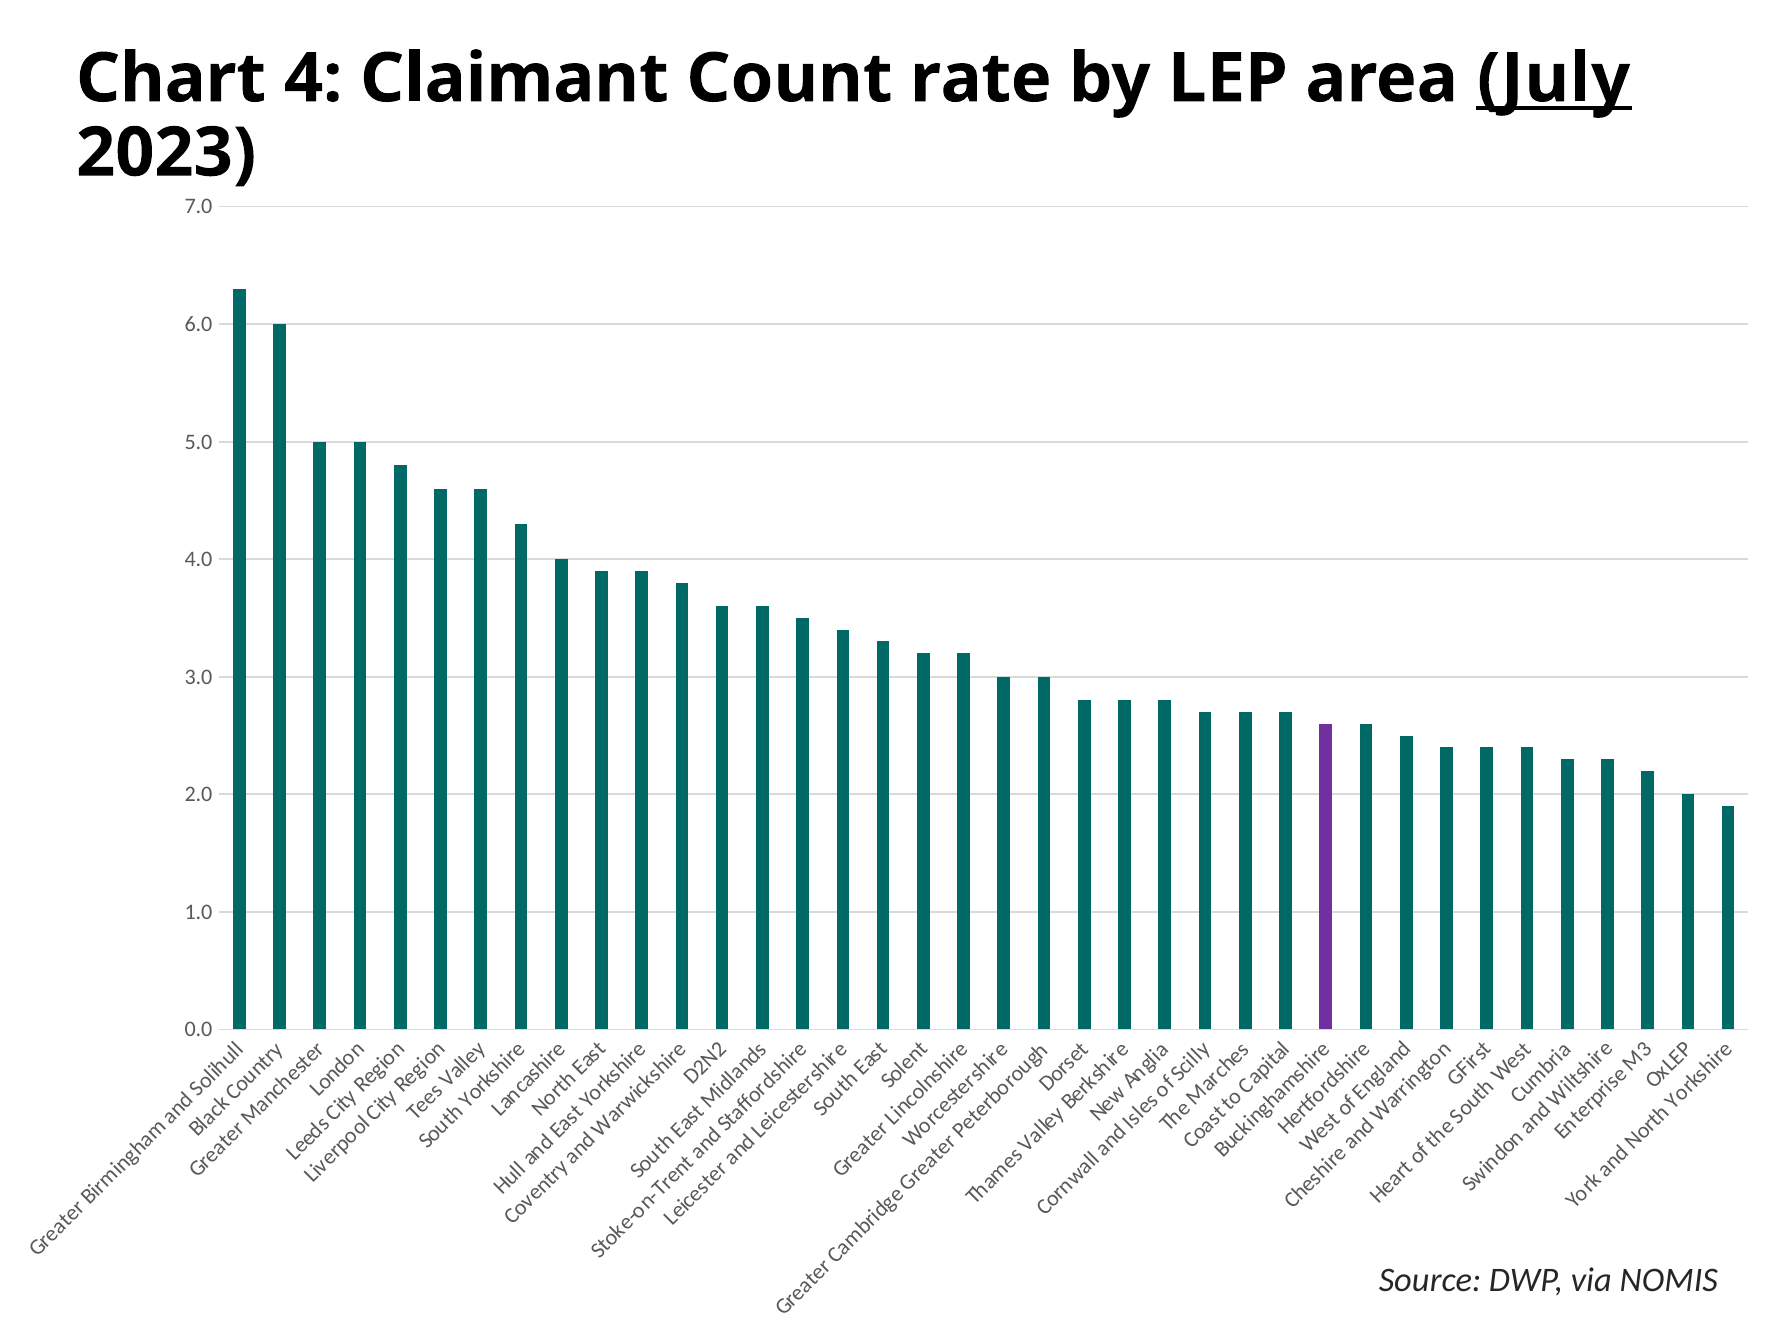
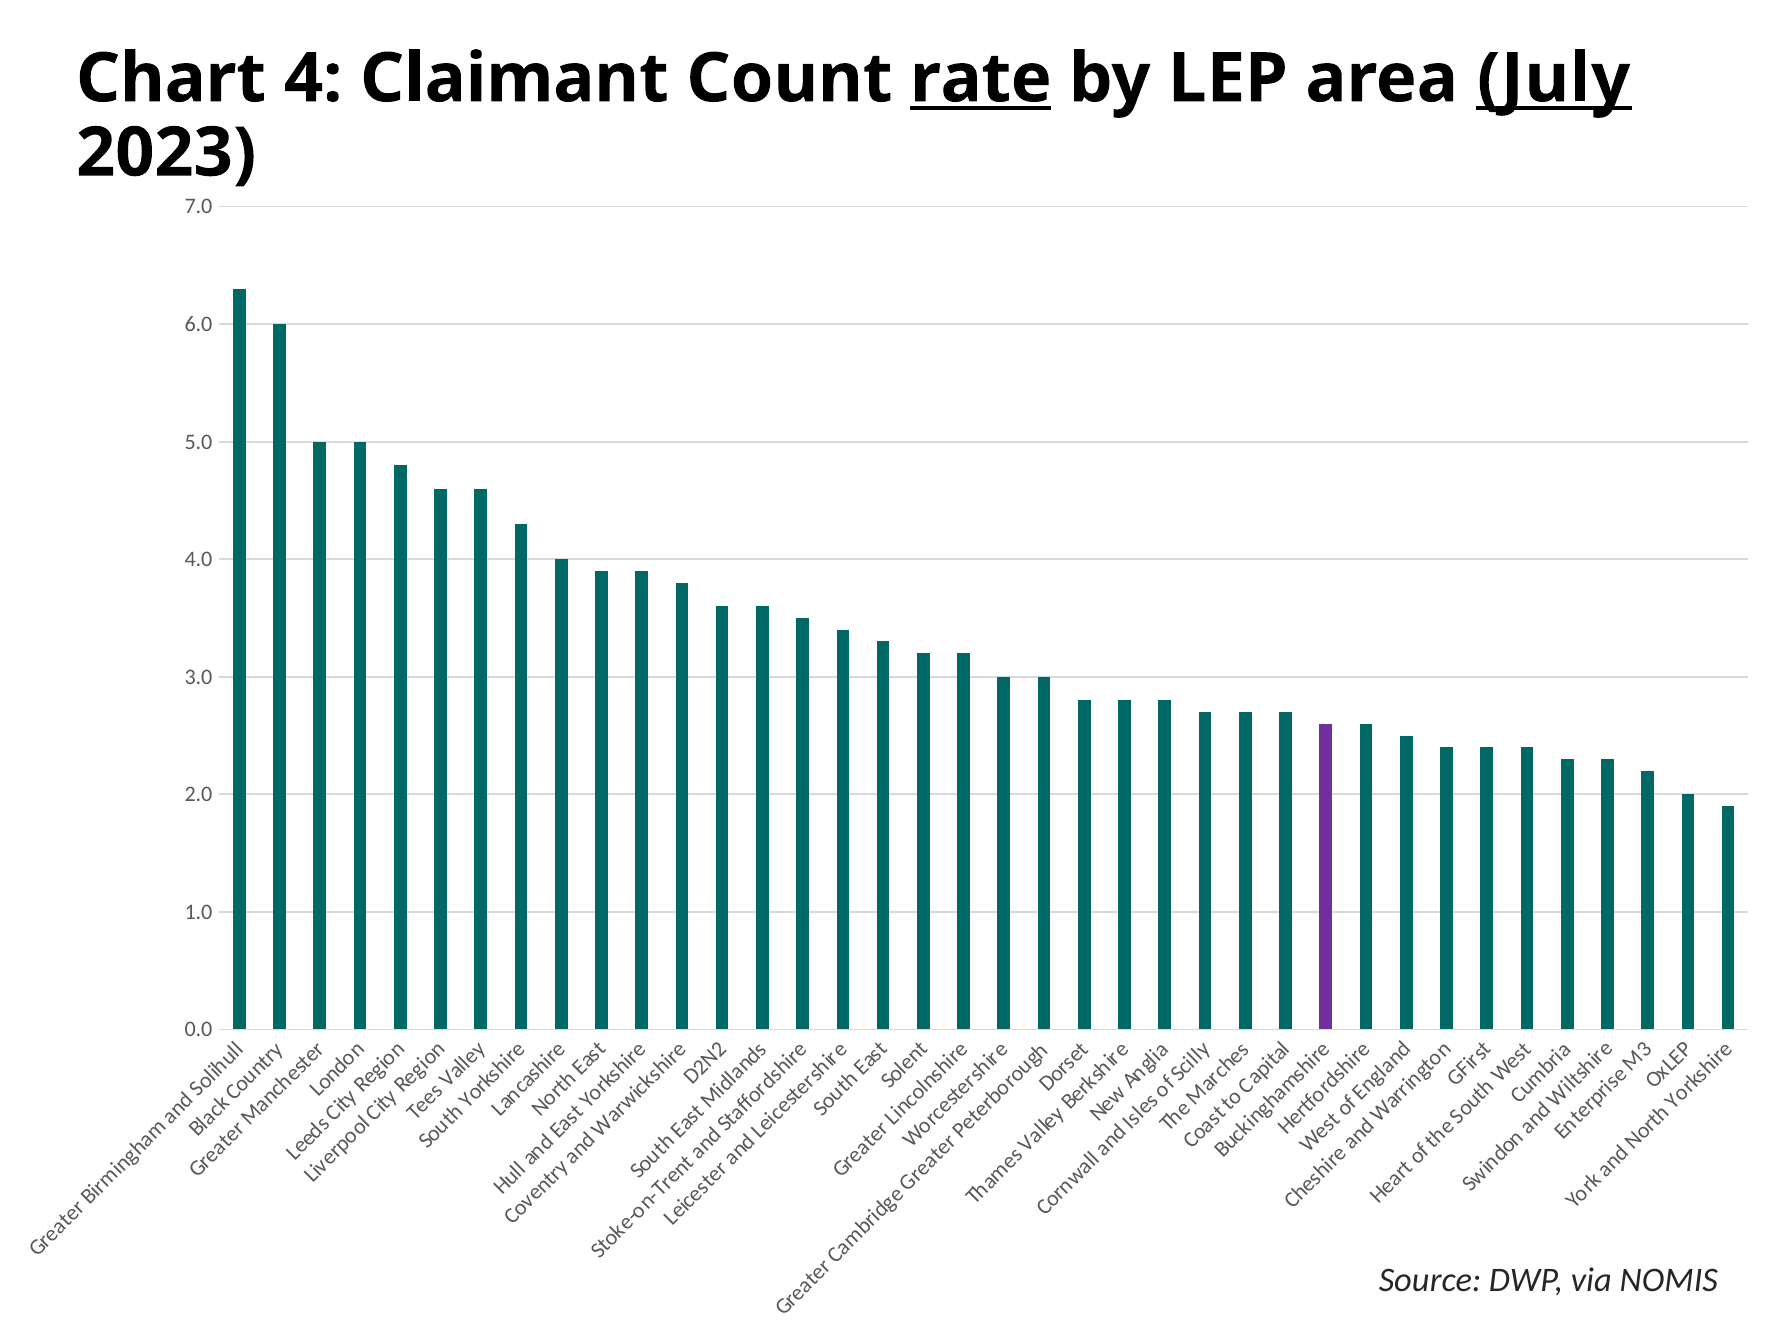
rate underline: none -> present
